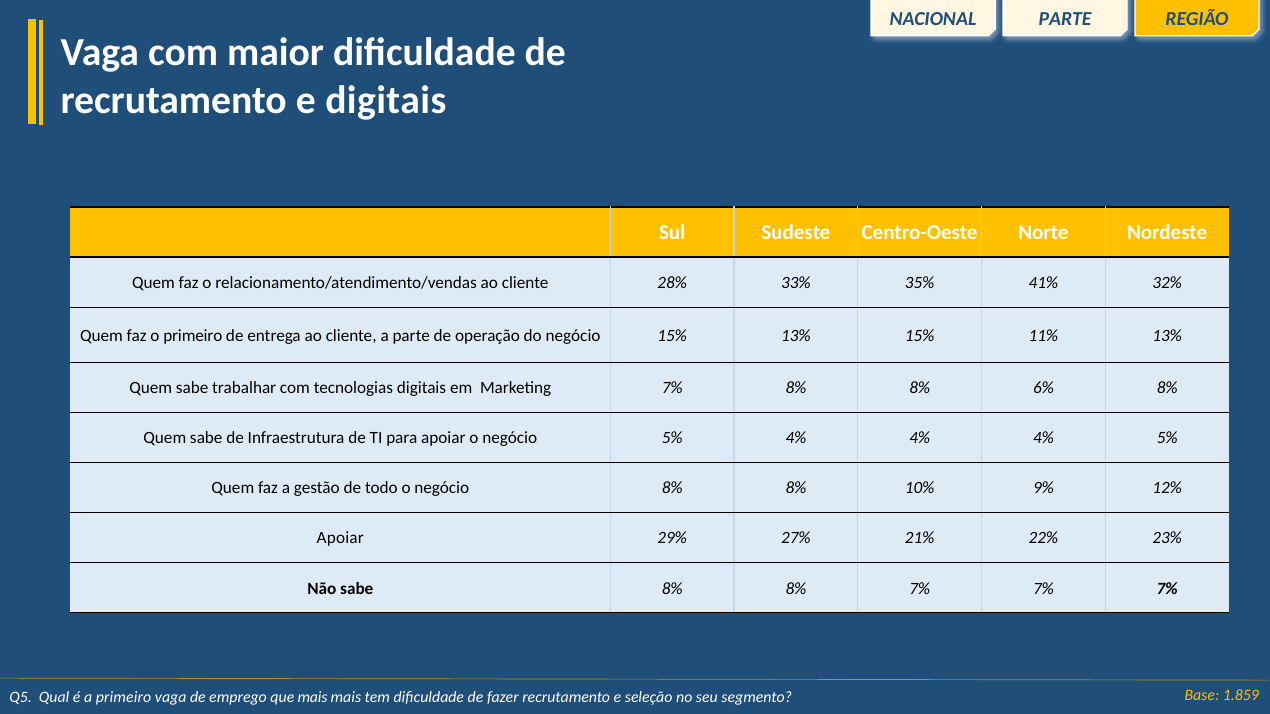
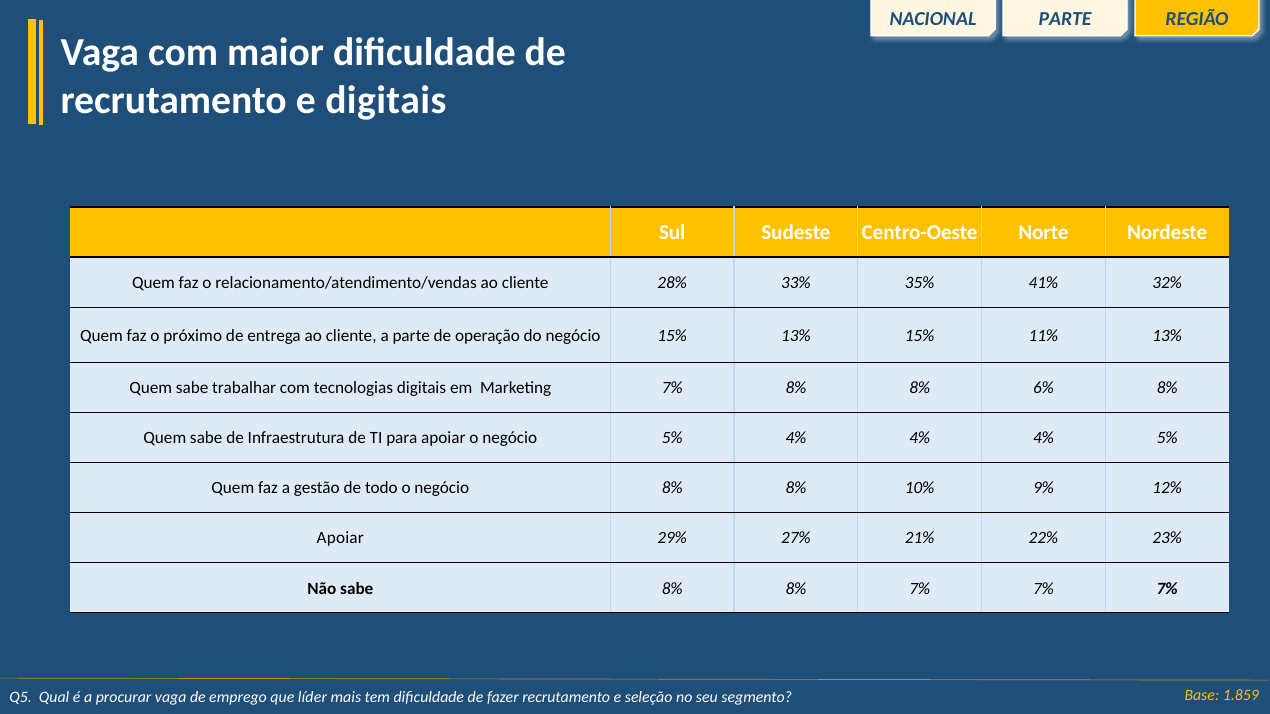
o primeiro: primeiro -> próximo
a primeiro: primeiro -> procurar
que mais: mais -> líder
